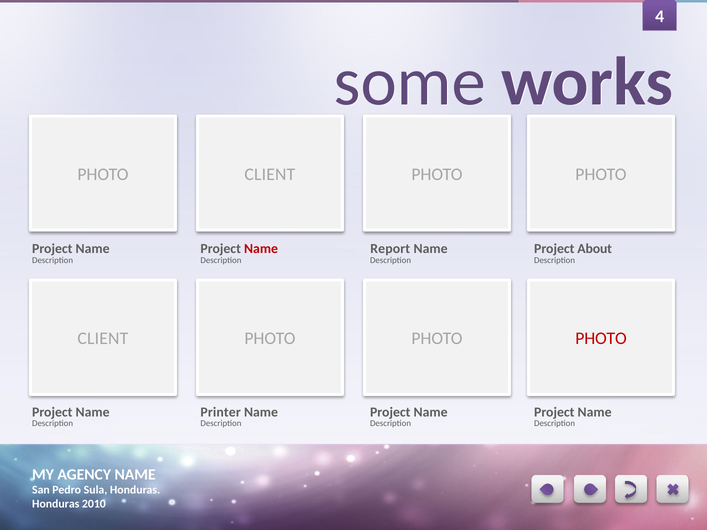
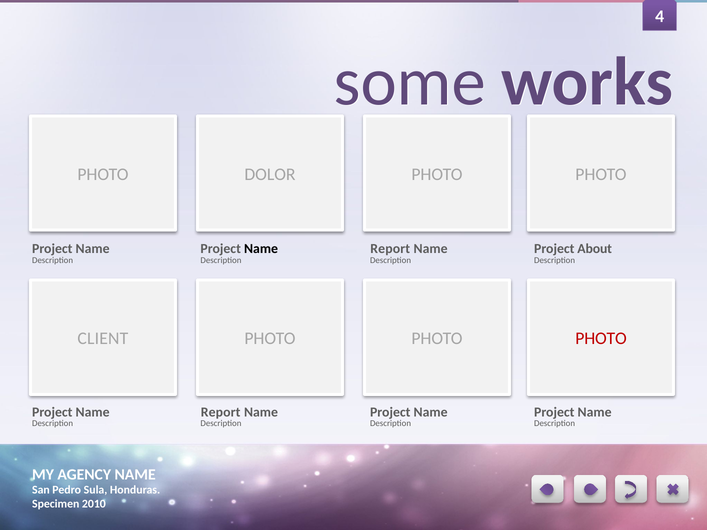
CLIENT at (270, 174): CLIENT -> DOLOR
Name at (261, 249) colour: red -> black
Printer at (221, 412): Printer -> Report
Honduras at (56, 504): Honduras -> Specimen
